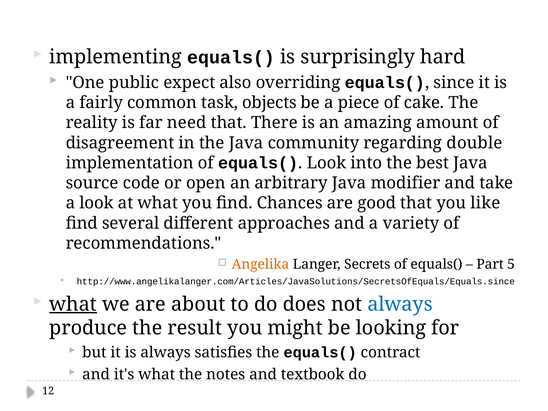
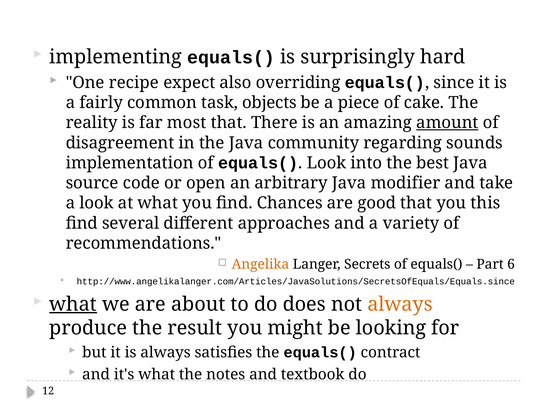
public: public -> recipe
need: need -> most
amount underline: none -> present
double: double -> sounds
like: like -> this
5: 5 -> 6
always at (400, 304) colour: blue -> orange
